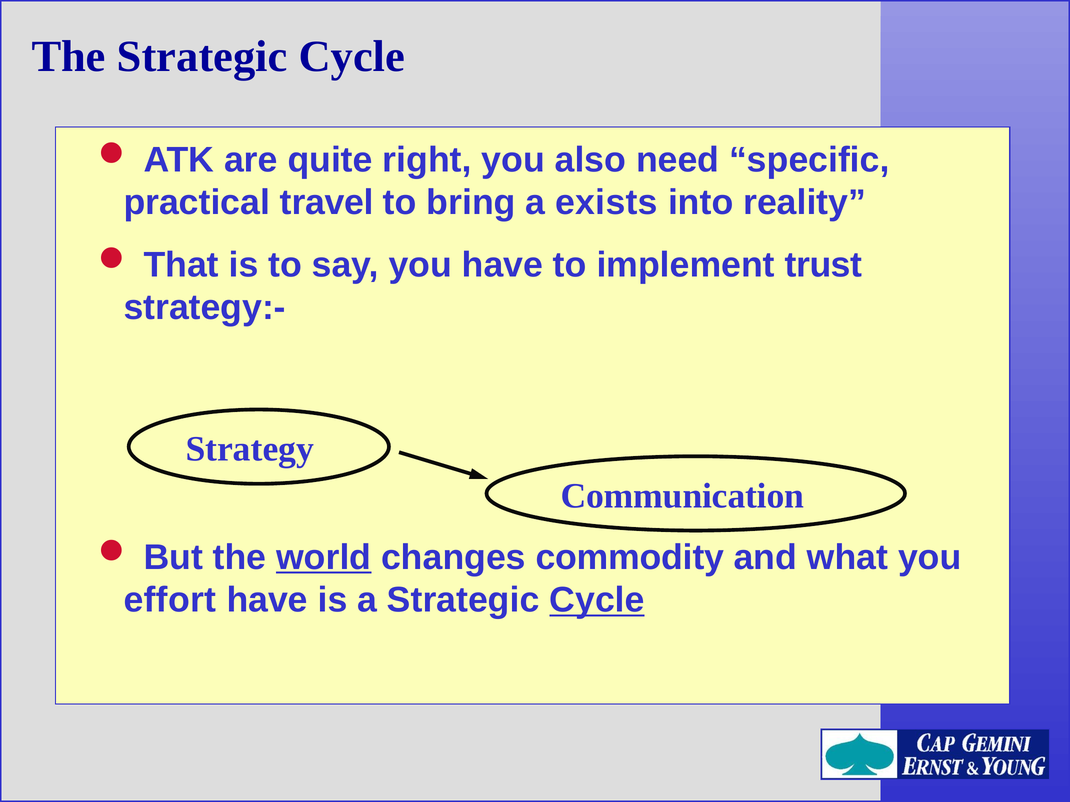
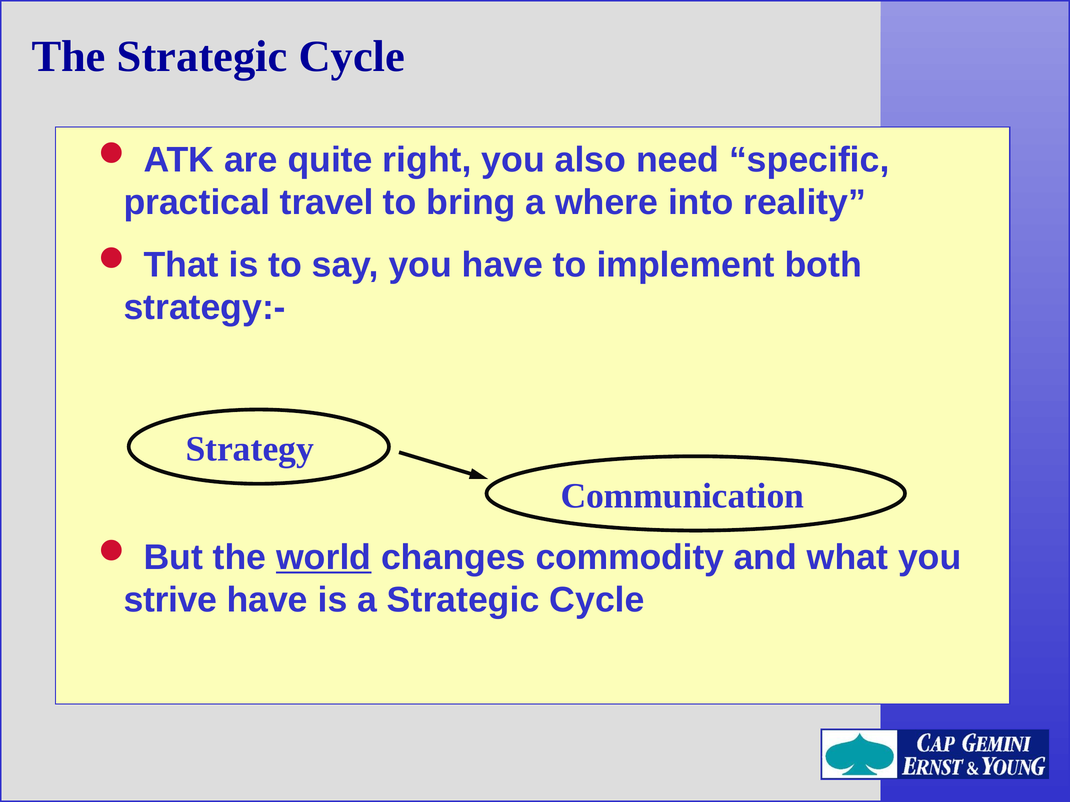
exists: exists -> where
trust: trust -> both
effort: effort -> strive
Cycle at (597, 600) underline: present -> none
